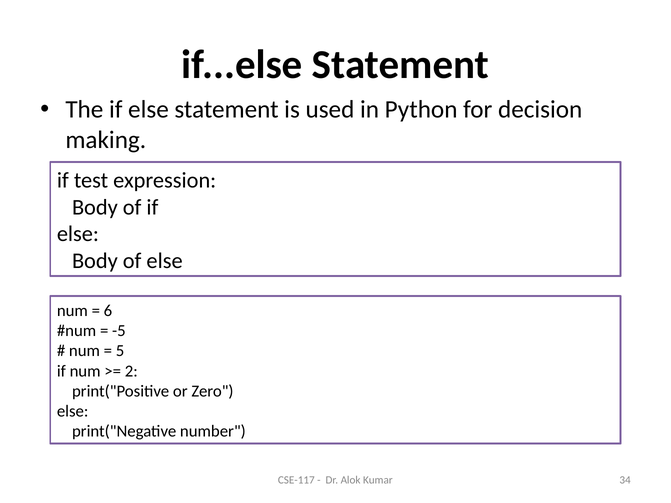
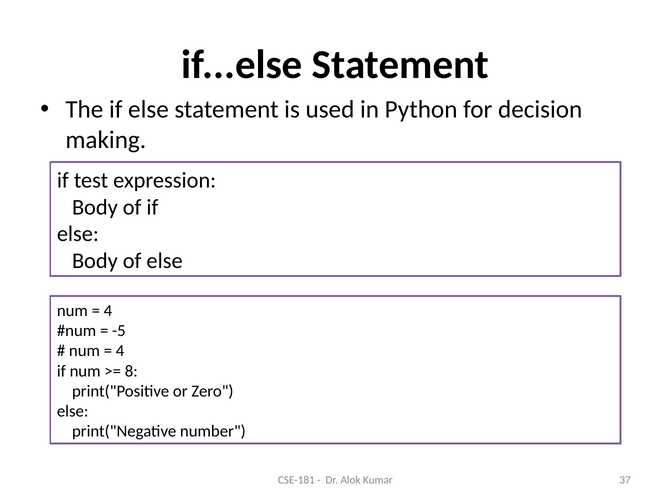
6 at (108, 311): 6 -> 4
5 at (120, 351): 5 -> 4
2: 2 -> 8
CSE-117: CSE-117 -> CSE-181
34: 34 -> 37
